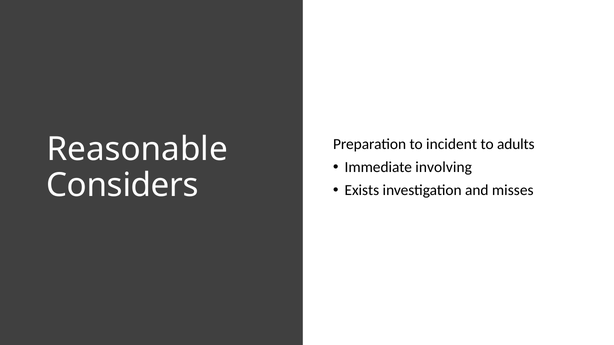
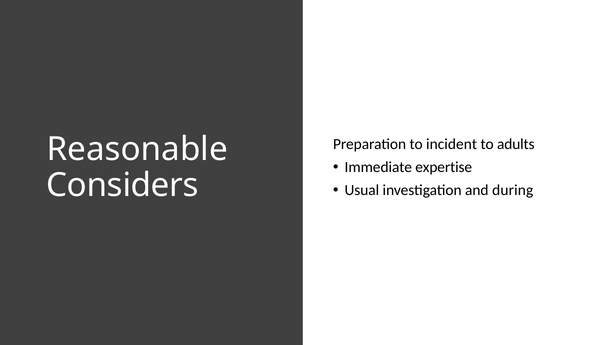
involving: involving -> expertise
Exists: Exists -> Usual
misses: misses -> during
